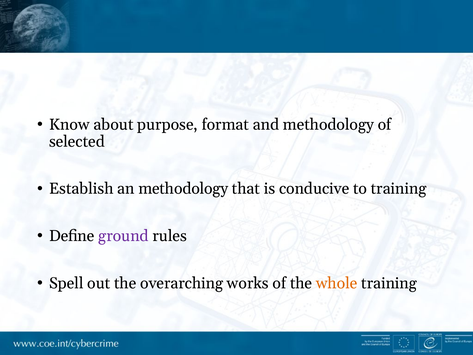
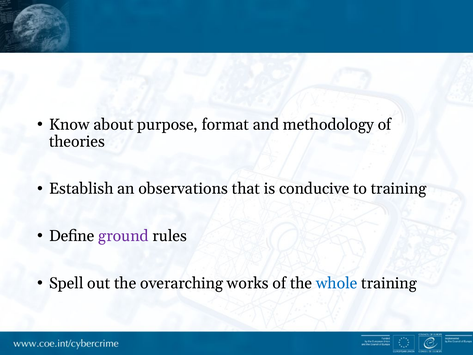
selected: selected -> theories
an methodology: methodology -> observations
whole colour: orange -> blue
